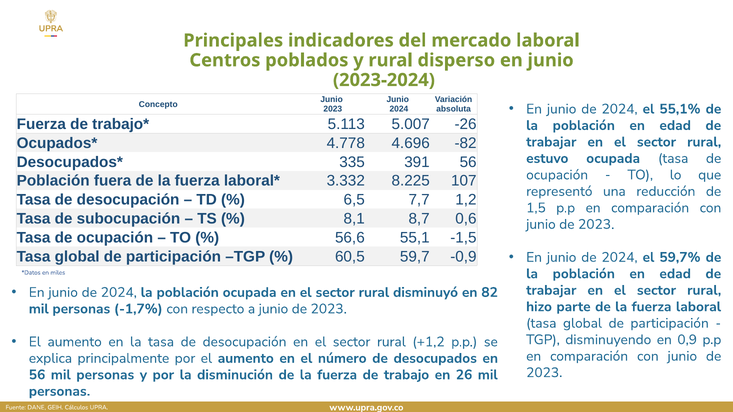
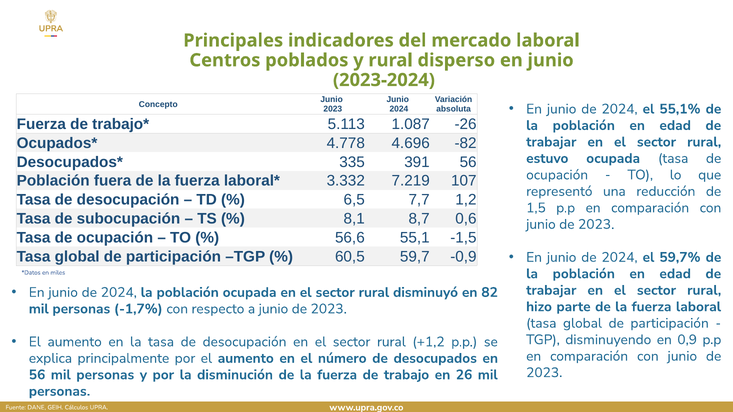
5.007: 5.007 -> 1.087
8.225: 8.225 -> 7.219
